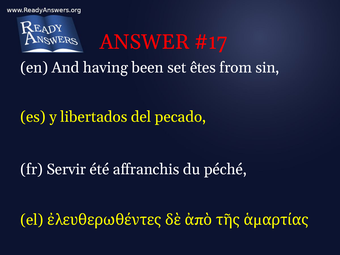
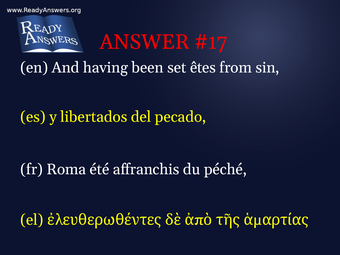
Servir: Servir -> Roma
